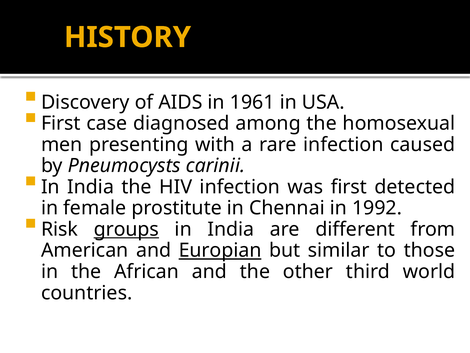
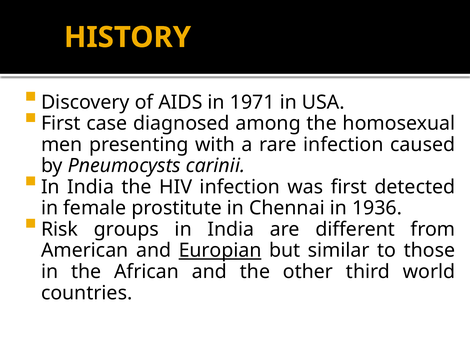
1961: 1961 -> 1971
1992: 1992 -> 1936
groups underline: present -> none
